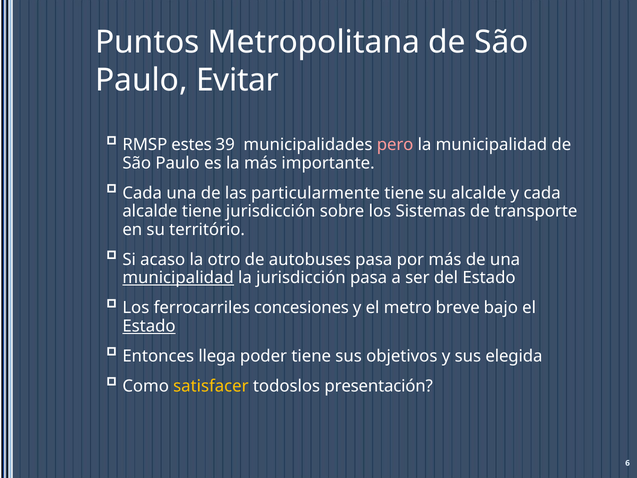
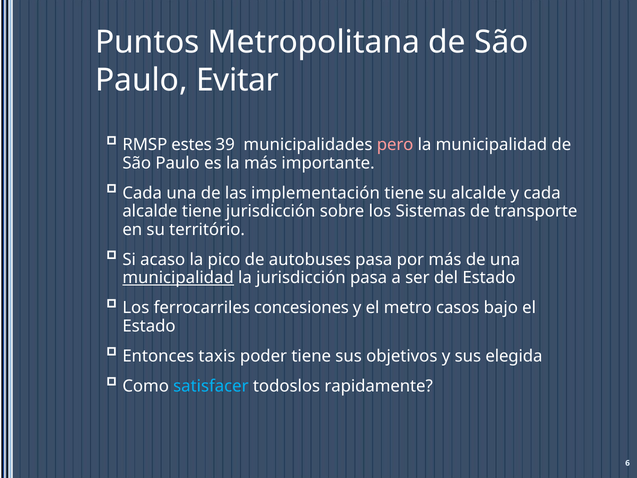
particularmente: particularmente -> implementación
otro: otro -> pico
breve: breve -> casos
Estado at (149, 326) underline: present -> none
llega: llega -> taxis
satisfacer colour: yellow -> light blue
presentación: presentación -> rapidamente
